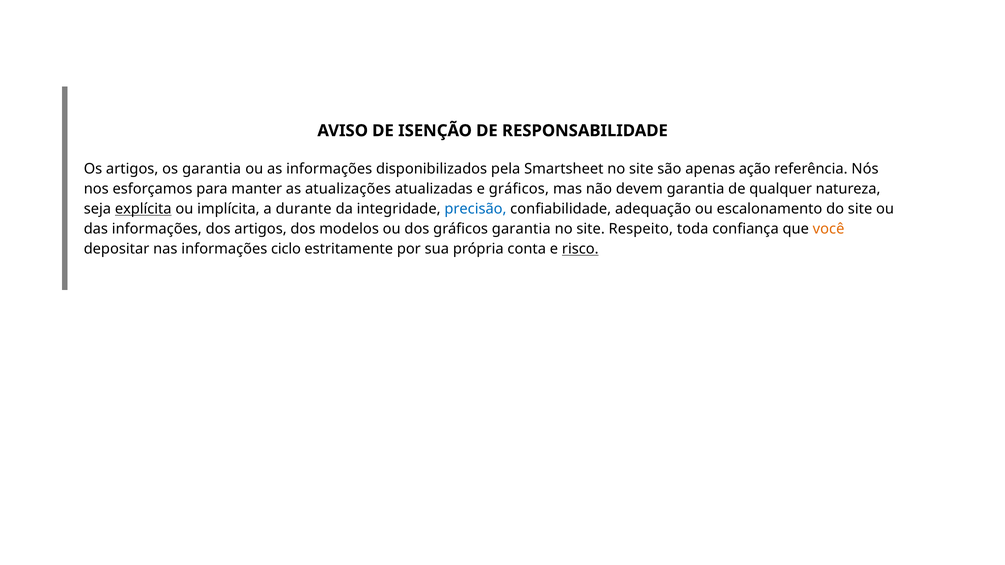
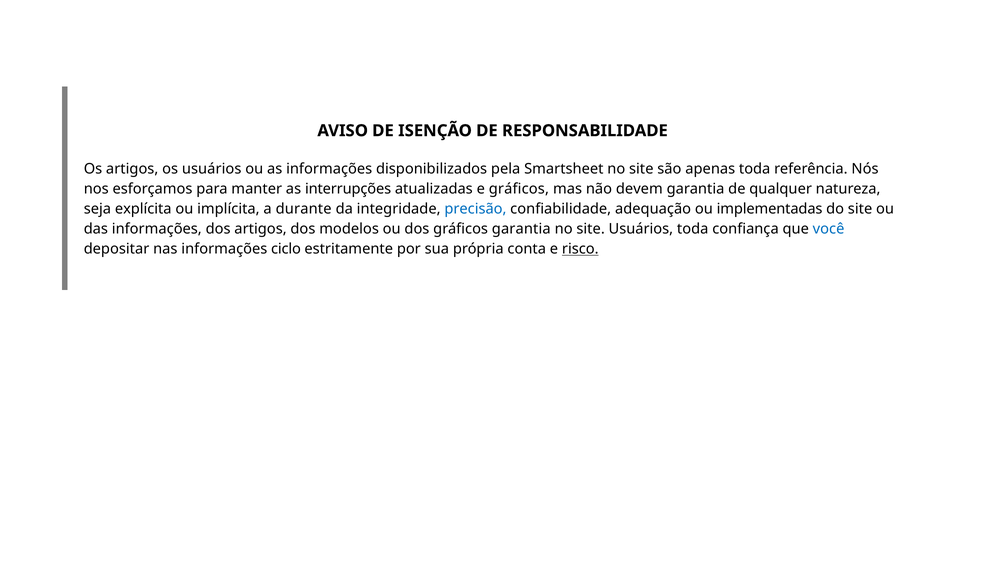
os garantia: garantia -> usuários
apenas ação: ação -> toda
atualizações: atualizações -> interrupções
explícita underline: present -> none
escalonamento: escalonamento -> implementadas
site Respeito: Respeito -> Usuários
você colour: orange -> blue
